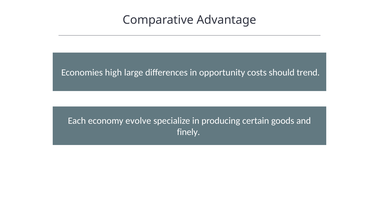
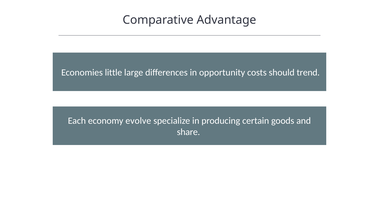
high: high -> little
finely: finely -> share
